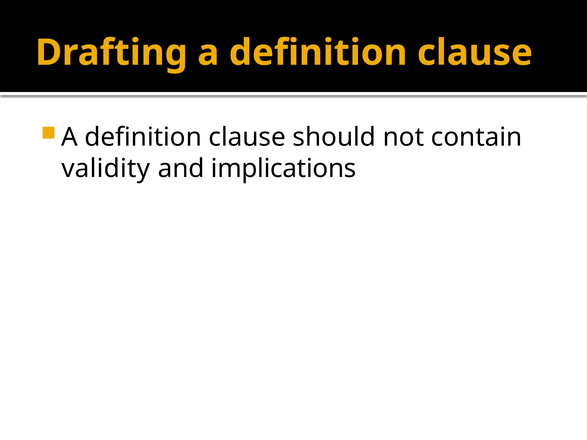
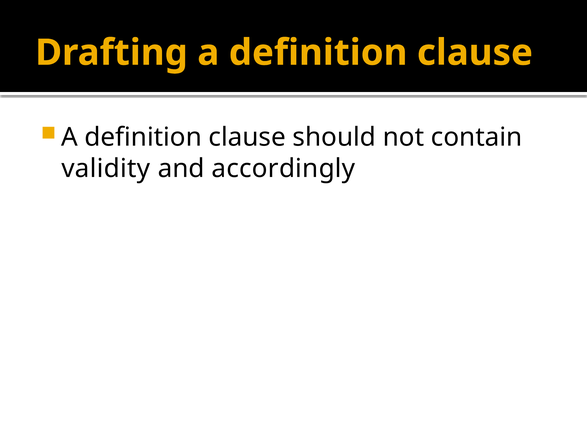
implications: implications -> accordingly
